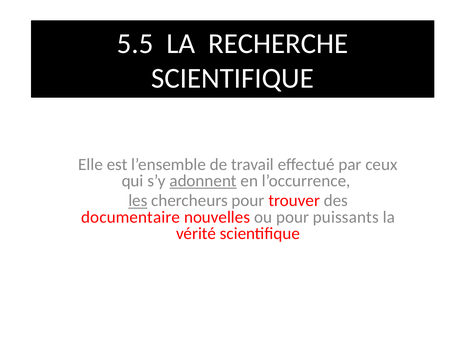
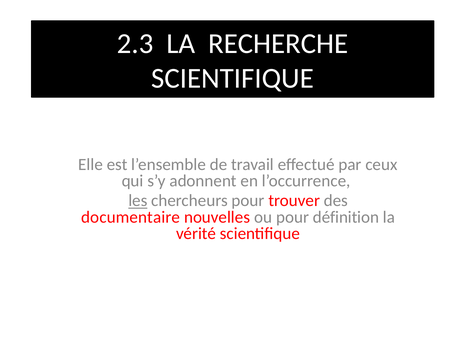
5.5: 5.5 -> 2.3
adonnent underline: present -> none
puissants: puissants -> définition
